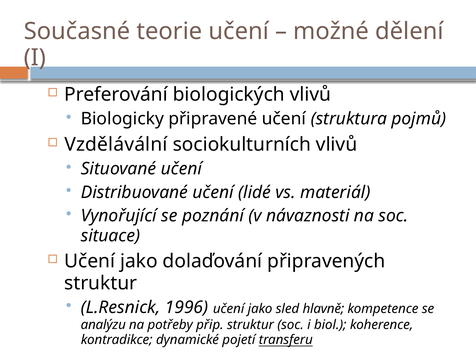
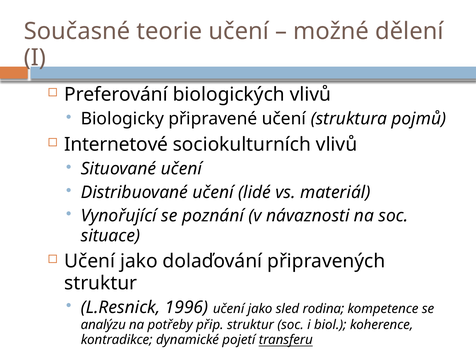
Vzdělávální: Vzdělávální -> Internetové
hlavně: hlavně -> rodina
